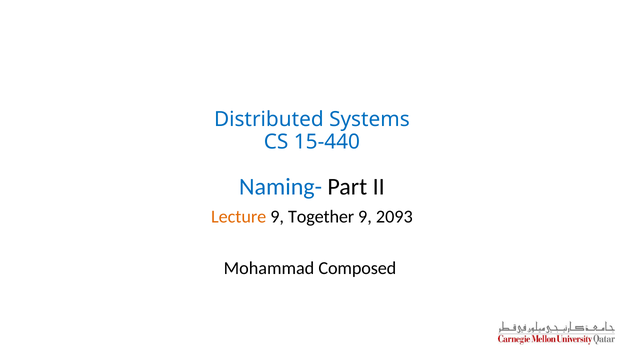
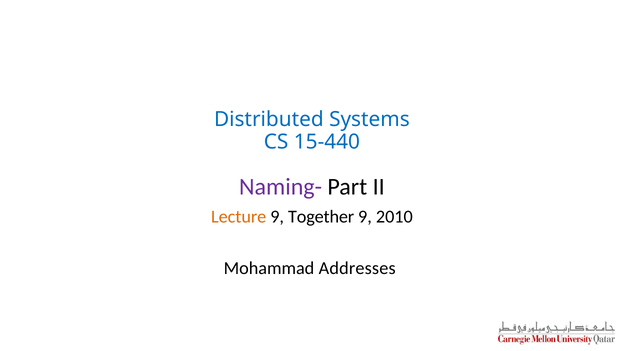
Naming- colour: blue -> purple
2093: 2093 -> 2010
Composed: Composed -> Addresses
